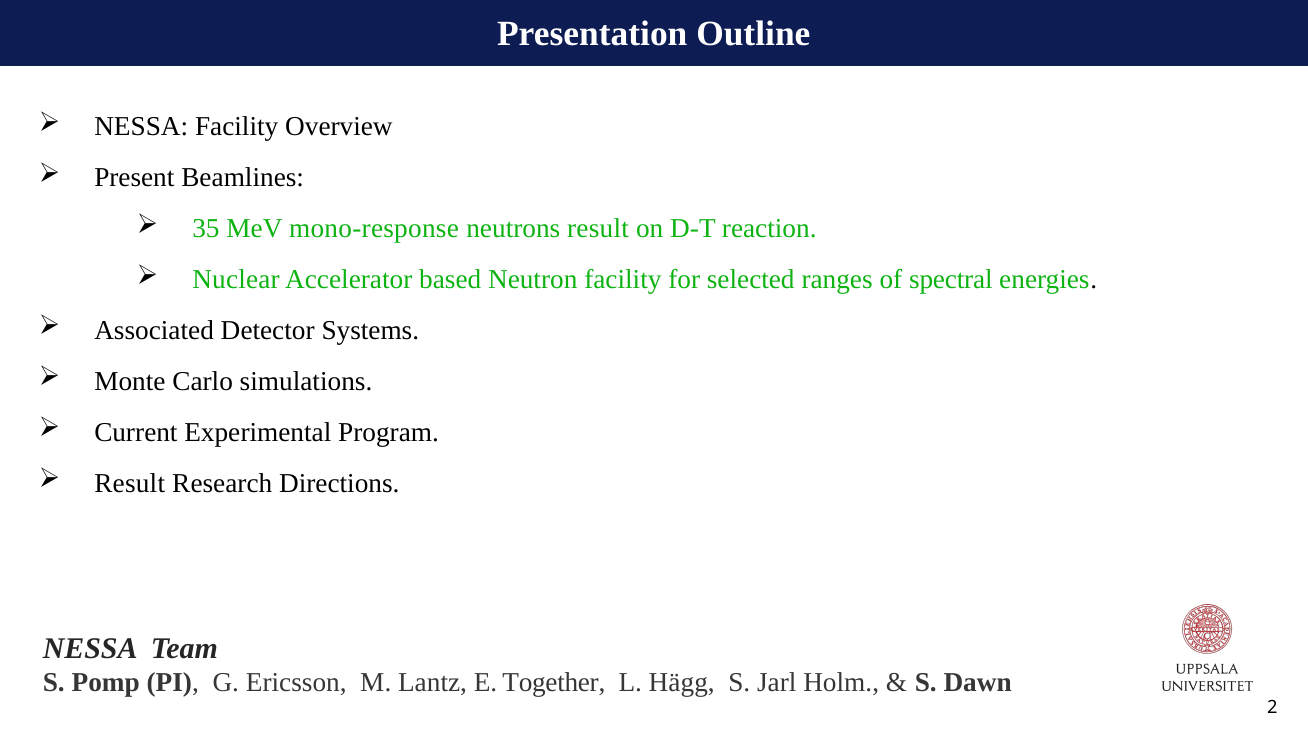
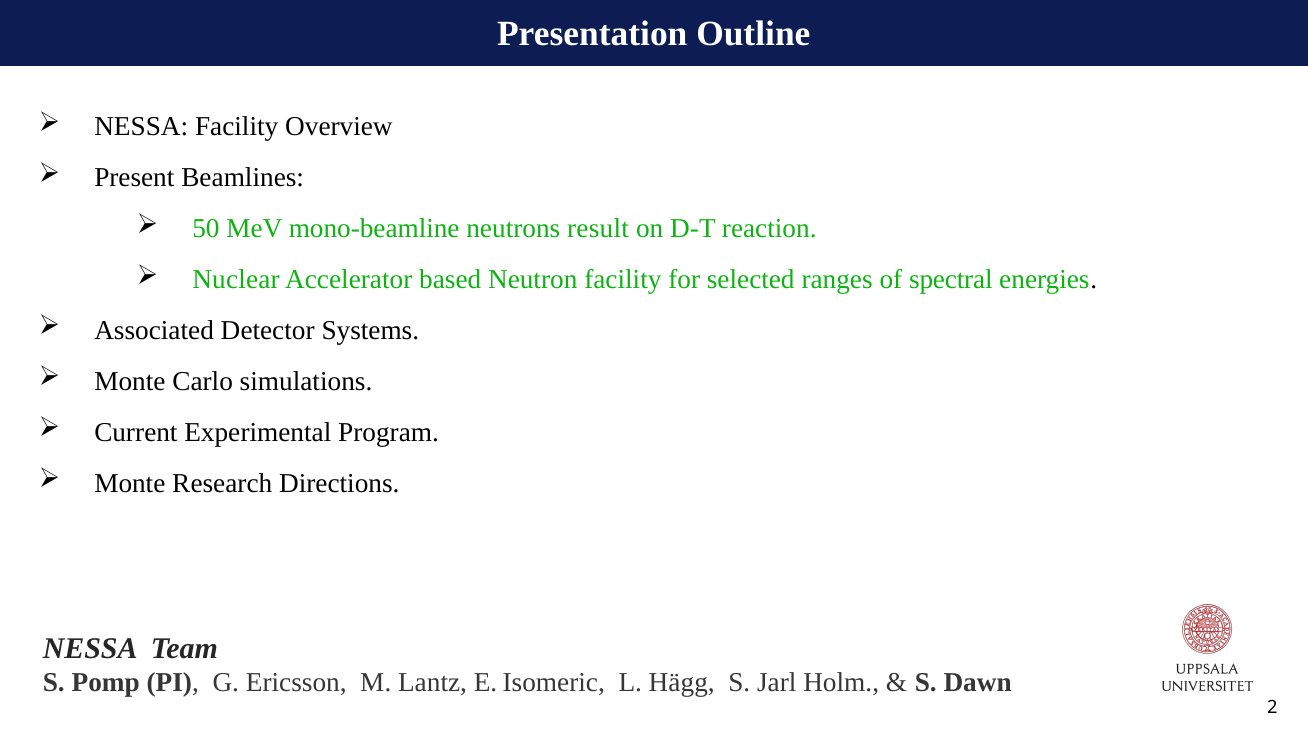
35: 35 -> 50
mono-response: mono-response -> mono-beamline
Result at (130, 483): Result -> Monte
Together: Together -> Isomeric
